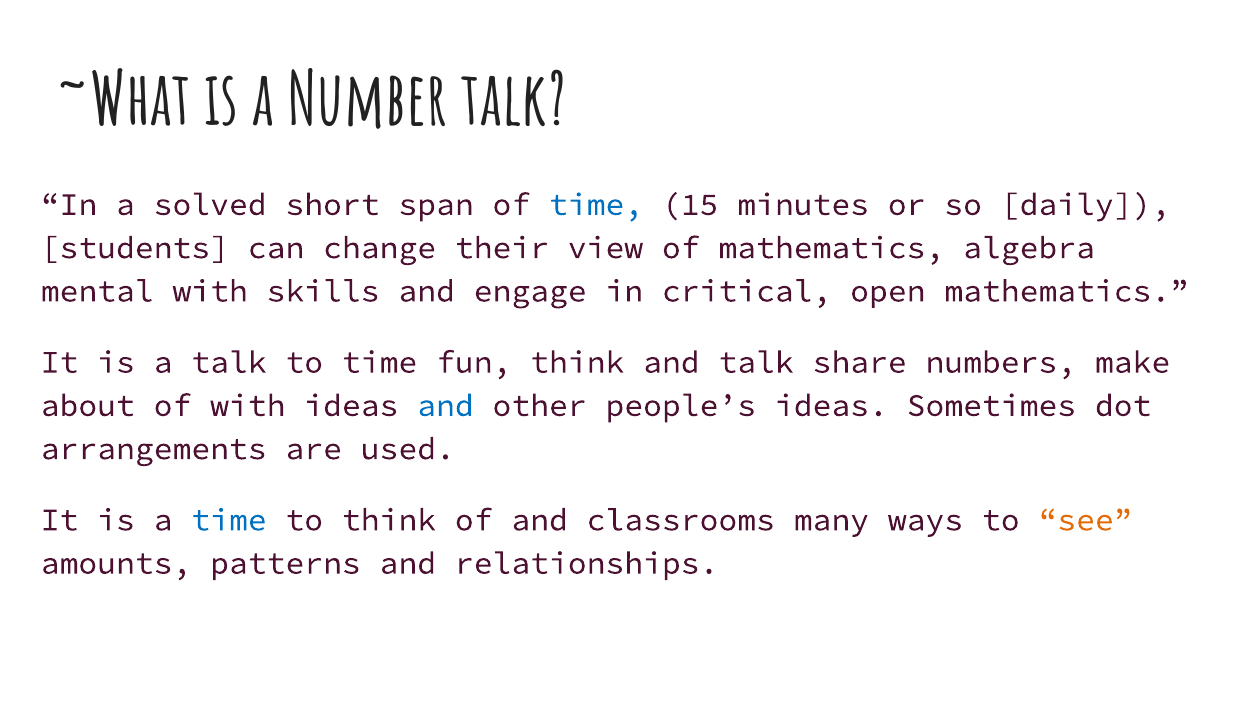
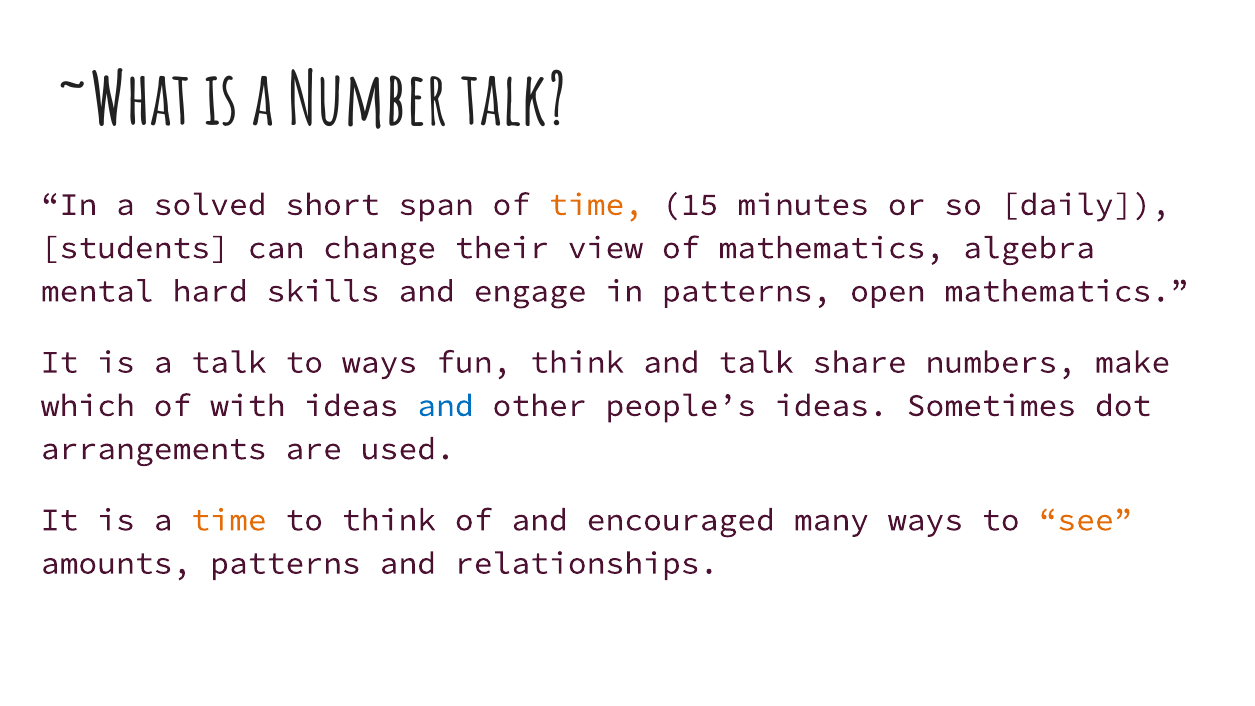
time at (596, 205) colour: blue -> orange
mental with: with -> hard
in critical: critical -> patterns
to time: time -> ways
about: about -> which
time at (229, 520) colour: blue -> orange
classrooms: classrooms -> encouraged
